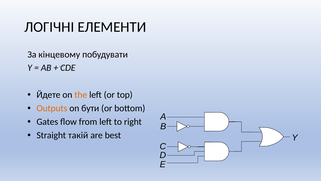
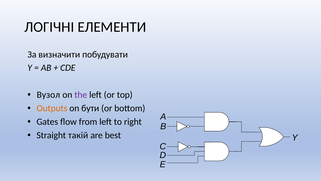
кінцевому: кінцевому -> визначити
Йдете: Йдете -> Вузол
the colour: orange -> purple
